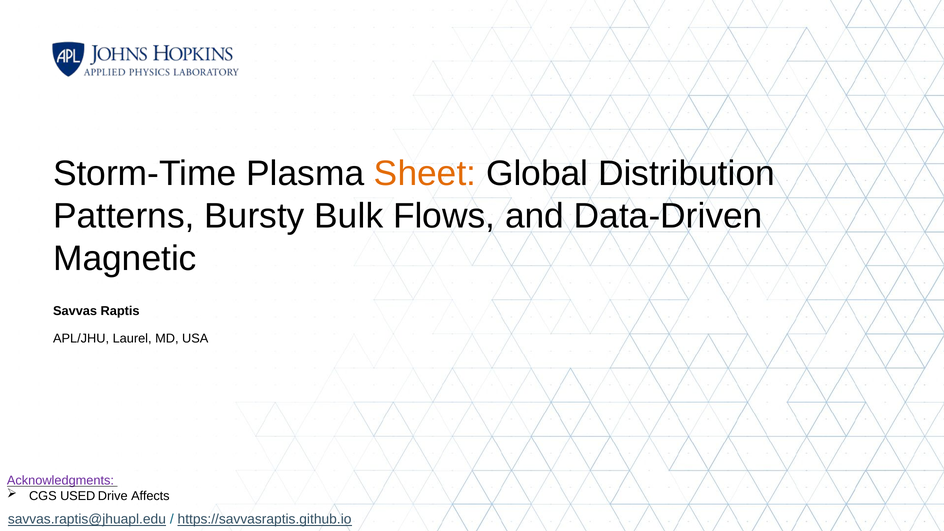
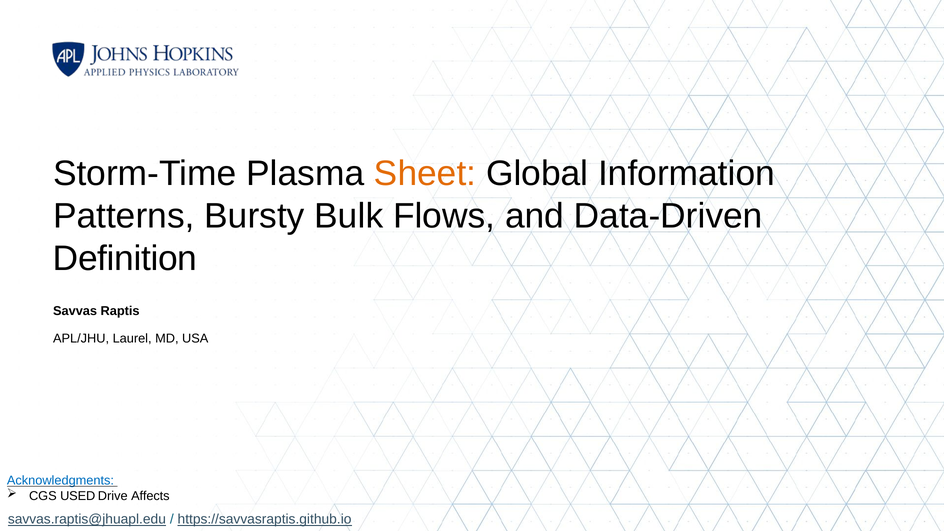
Distribution: Distribution -> Information
Magnetic: Magnetic -> Definition
Acknowledgments colour: purple -> blue
